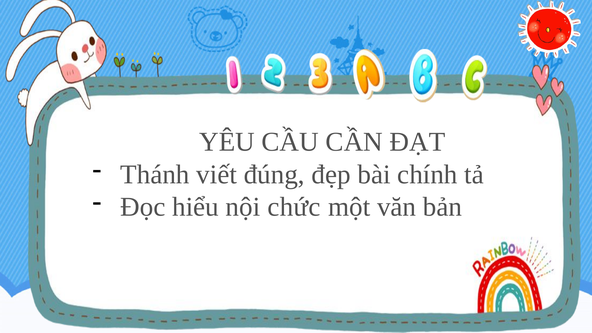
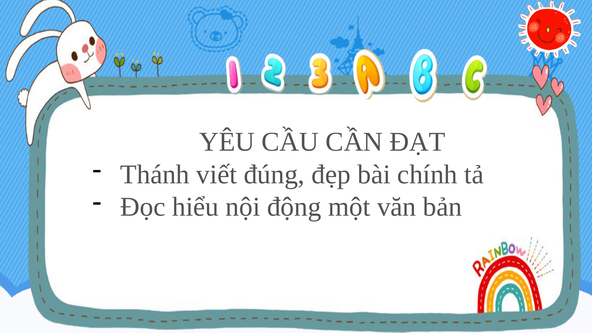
chức: chức -> động
